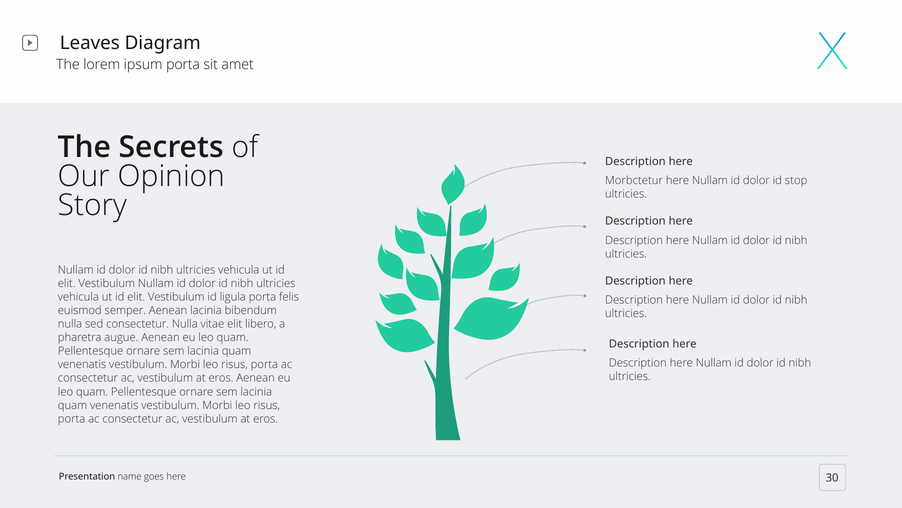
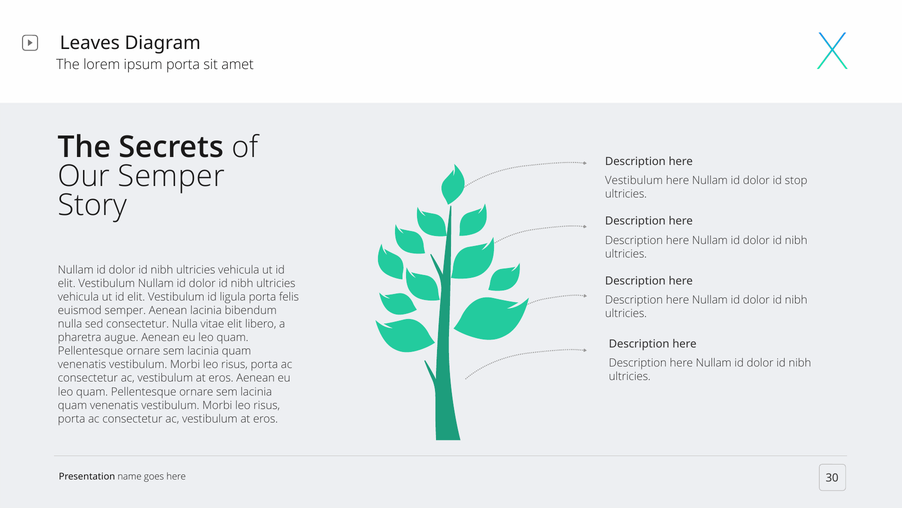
Our Opinion: Opinion -> Semper
Morbctetur at (634, 180): Morbctetur -> Vestibulum
